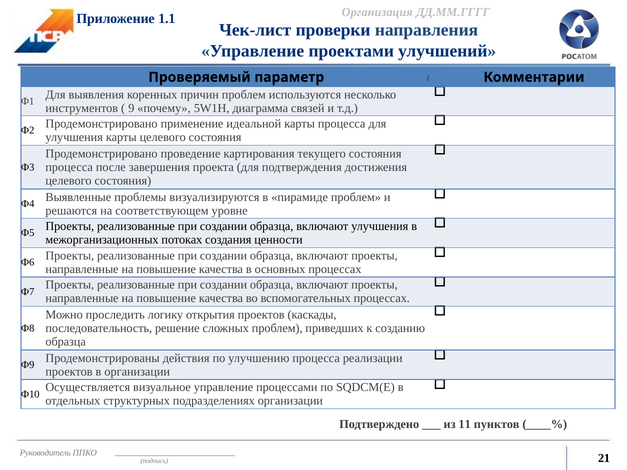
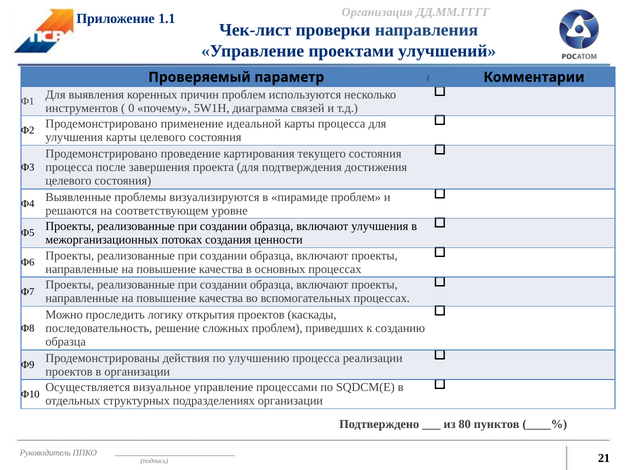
9: 9 -> 0
11: 11 -> 80
